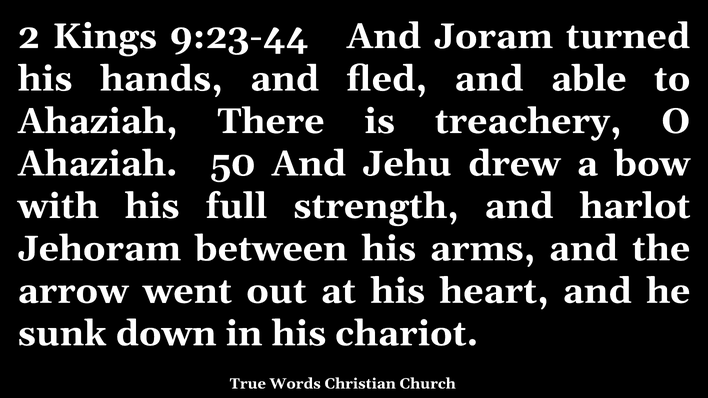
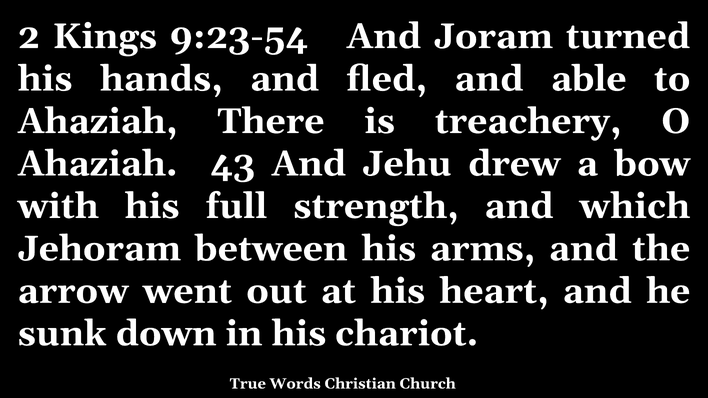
9:23-44: 9:23-44 -> 9:23-54
50: 50 -> 43
harlot: harlot -> which
